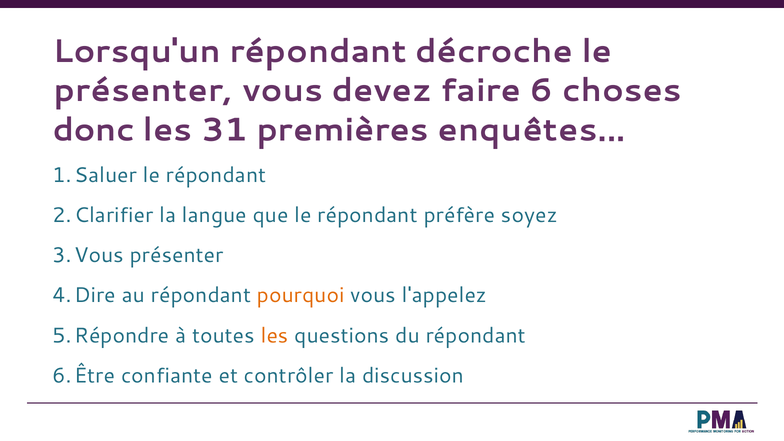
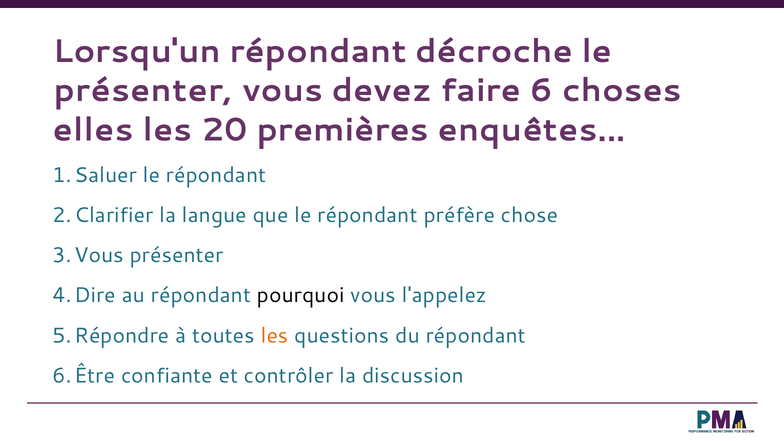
donc: donc -> elles
31: 31 -> 20
soyez: soyez -> chose
pourquoi colour: orange -> black
